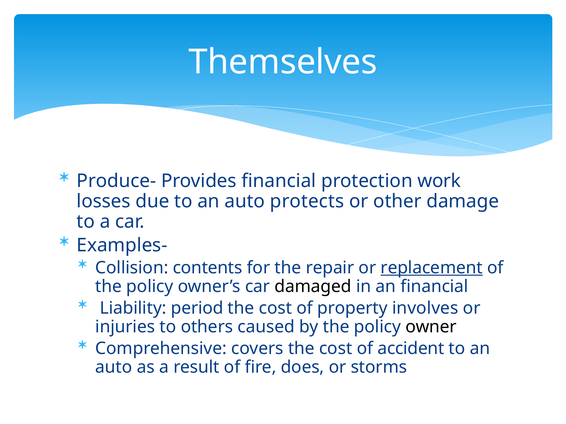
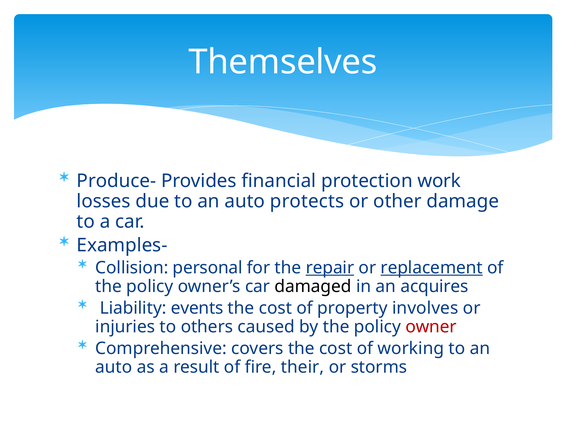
contents: contents -> personal
repair underline: none -> present
an financial: financial -> acquires
period: period -> events
owner colour: black -> red
accident: accident -> working
does: does -> their
